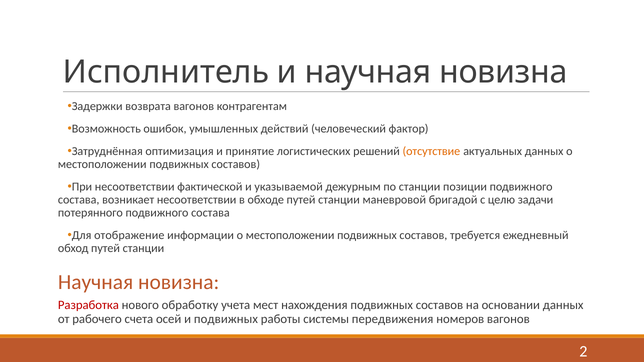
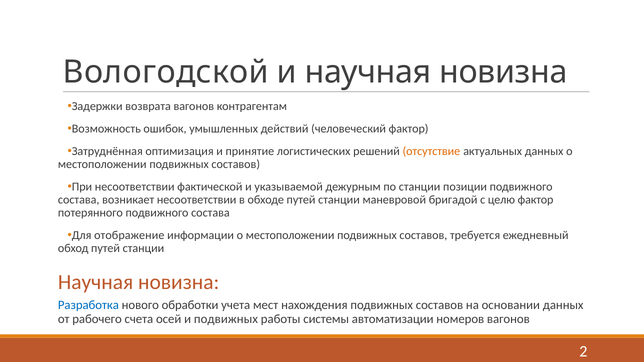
Исполнитель: Исполнитель -> Вологодской
целю задачи: задачи -> фактор
Разработка colour: red -> blue
обработку: обработку -> обработки
передвижения: передвижения -> автоматизации
